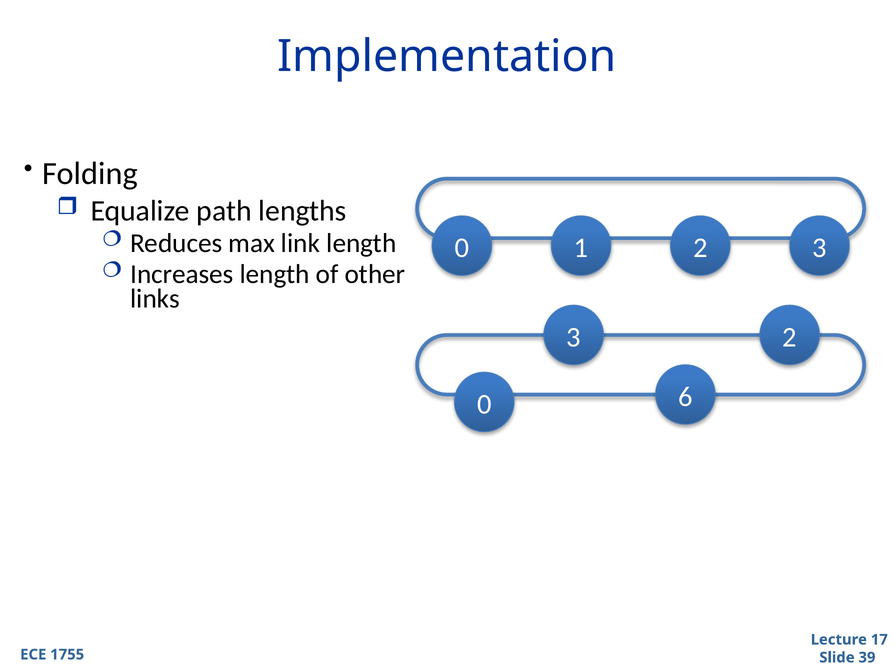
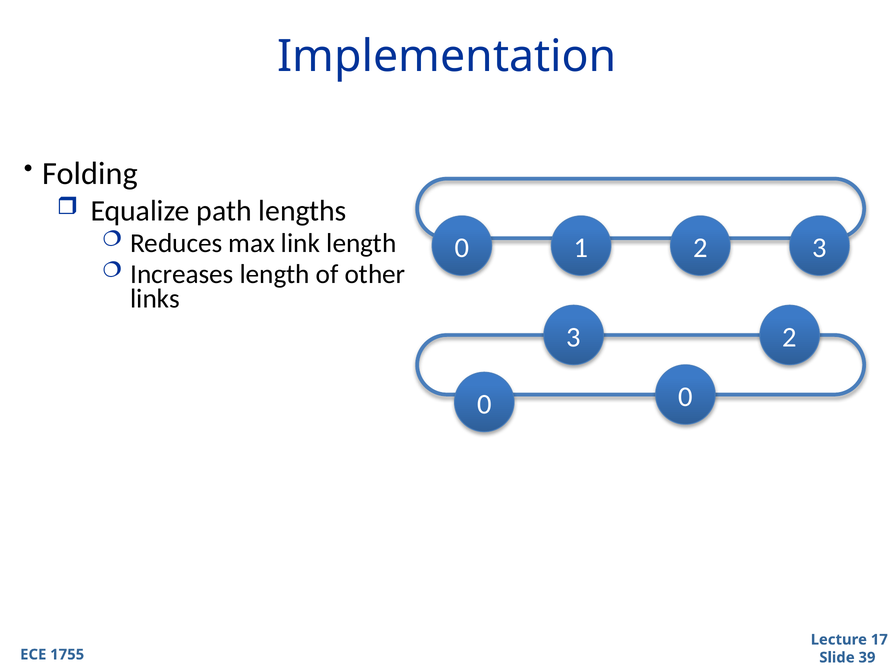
0 6: 6 -> 0
